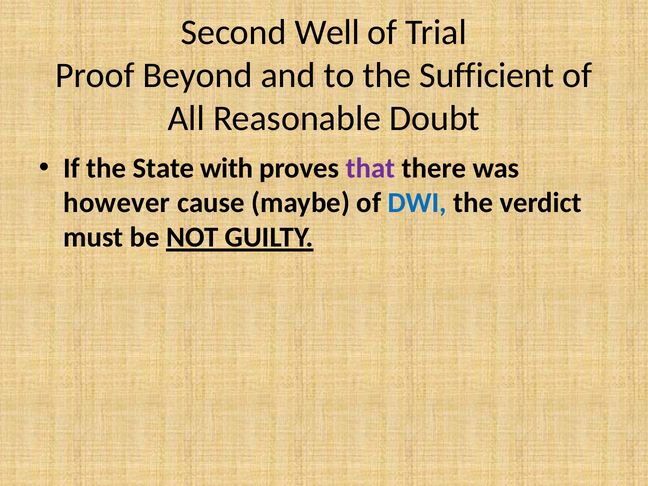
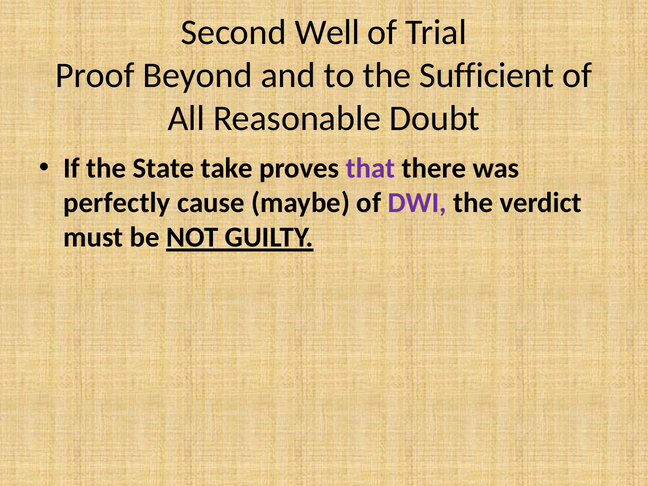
with: with -> take
however: however -> perfectly
DWI colour: blue -> purple
